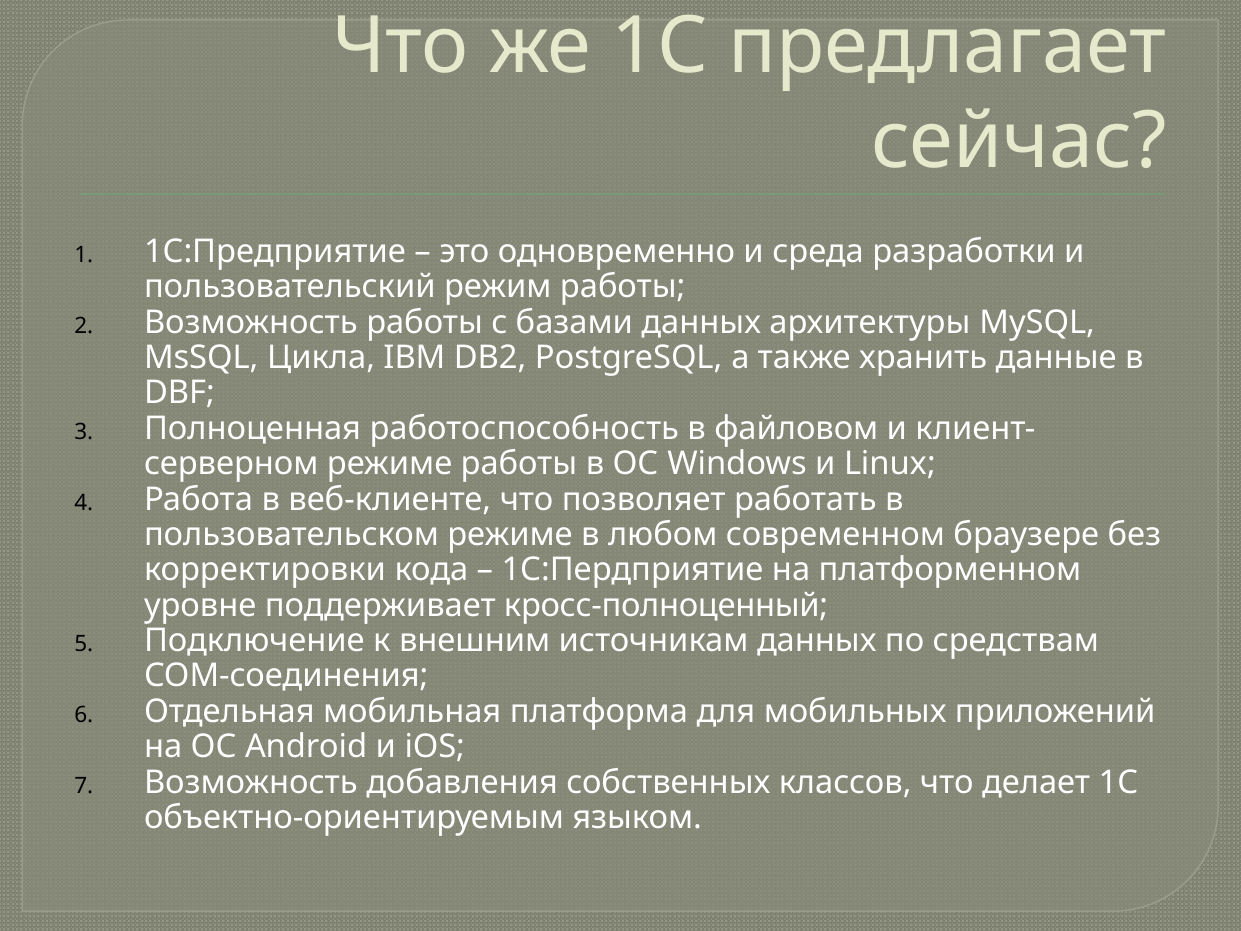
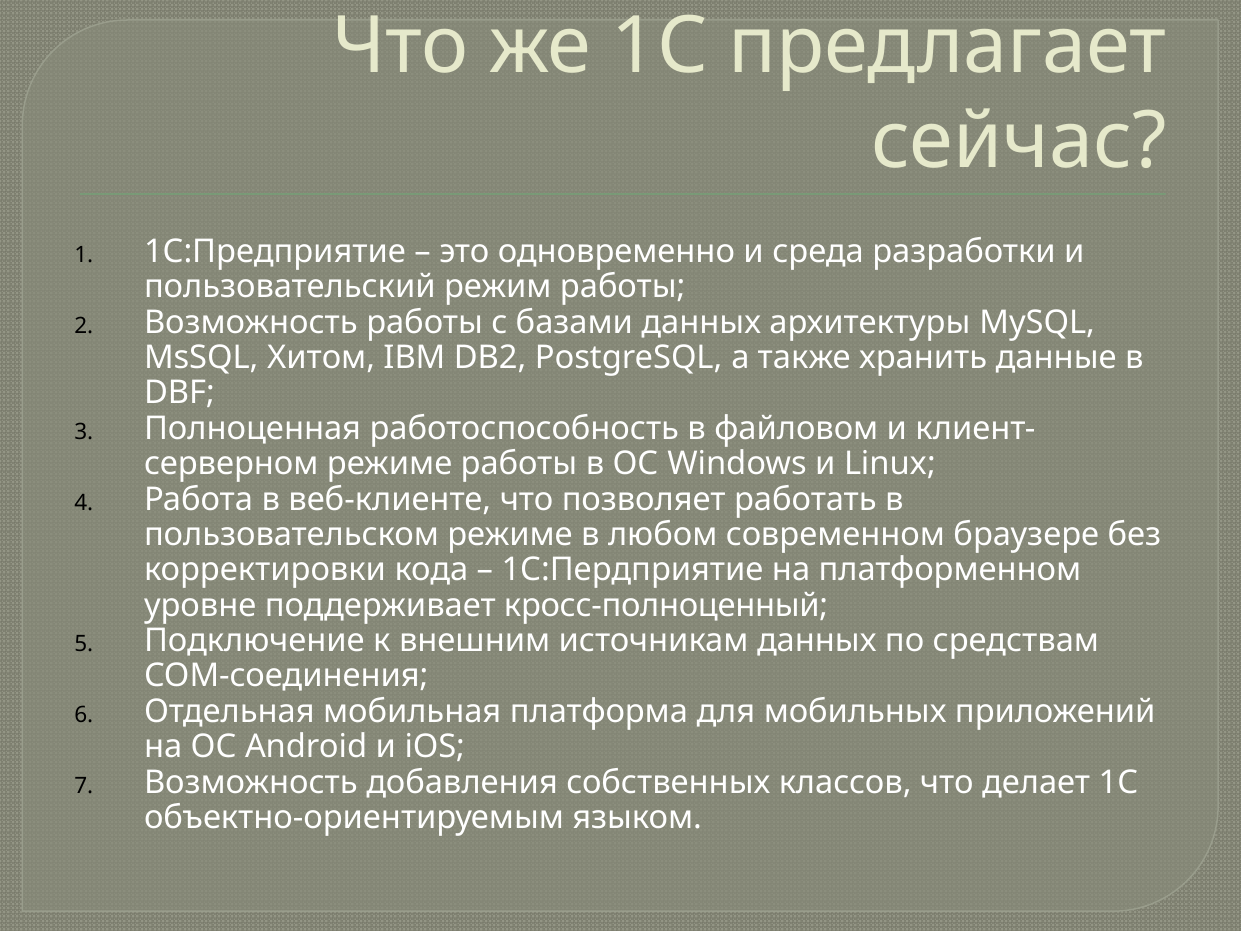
Цикла: Цикла -> Хитом
